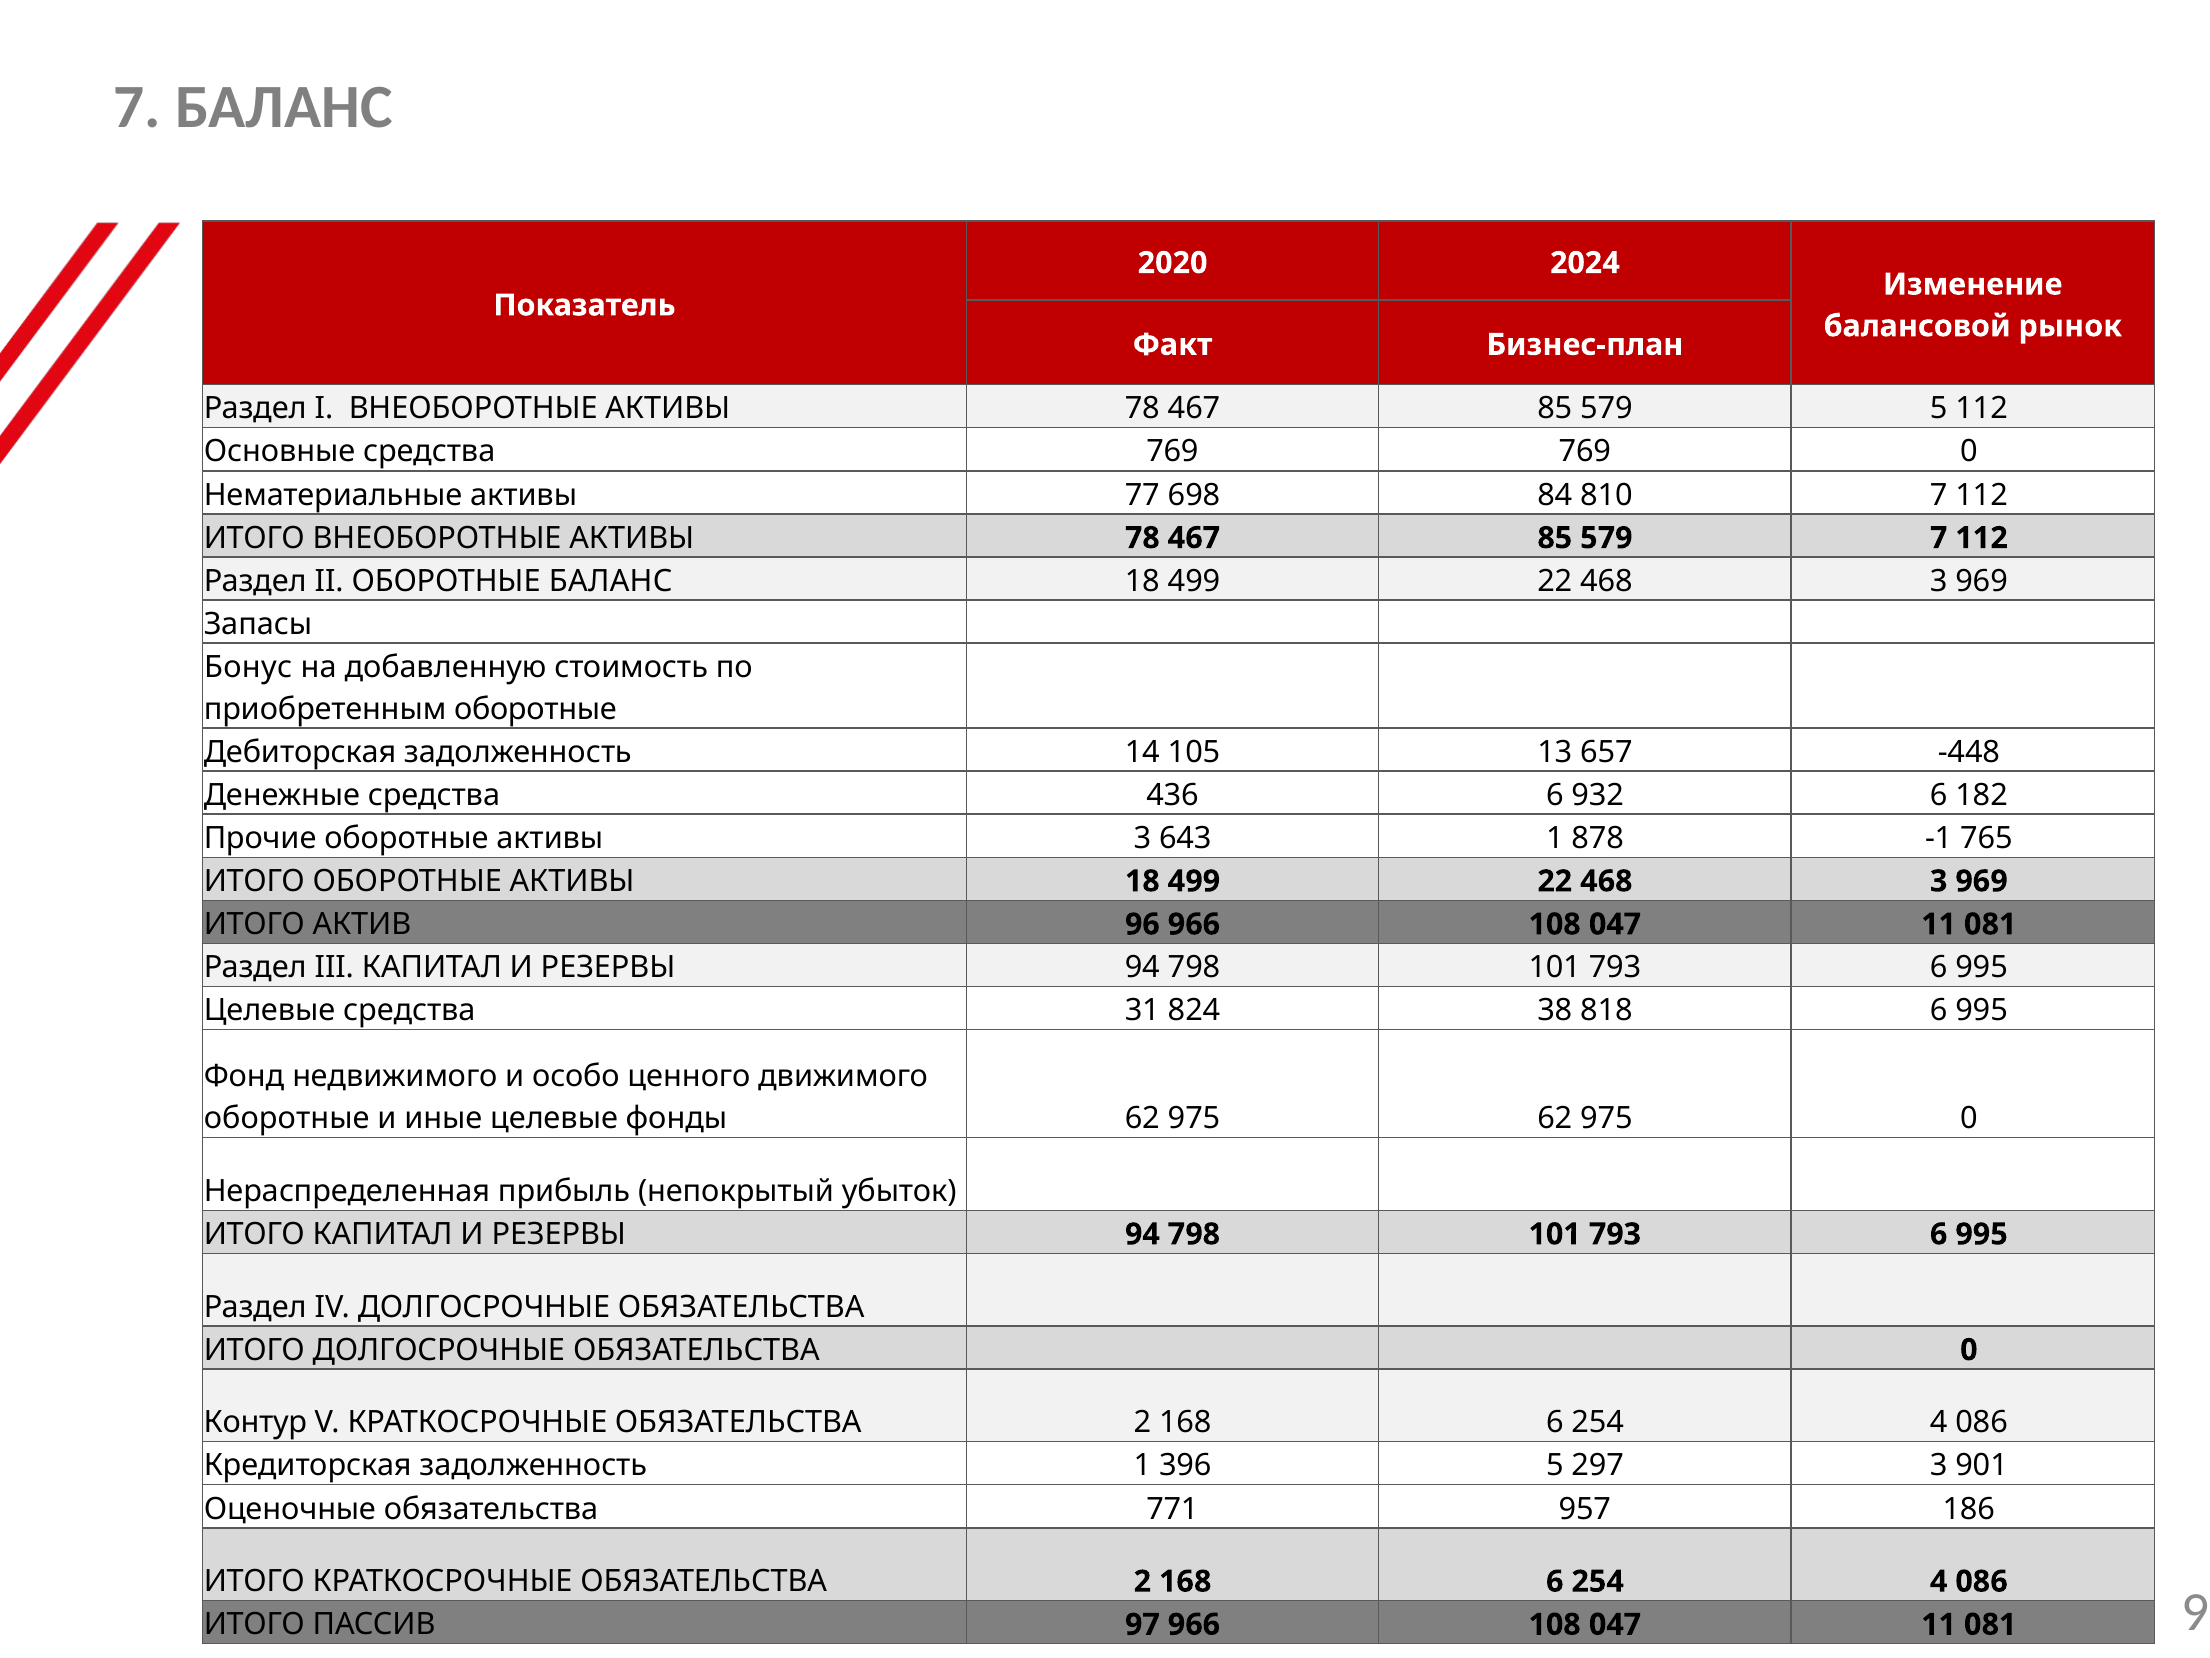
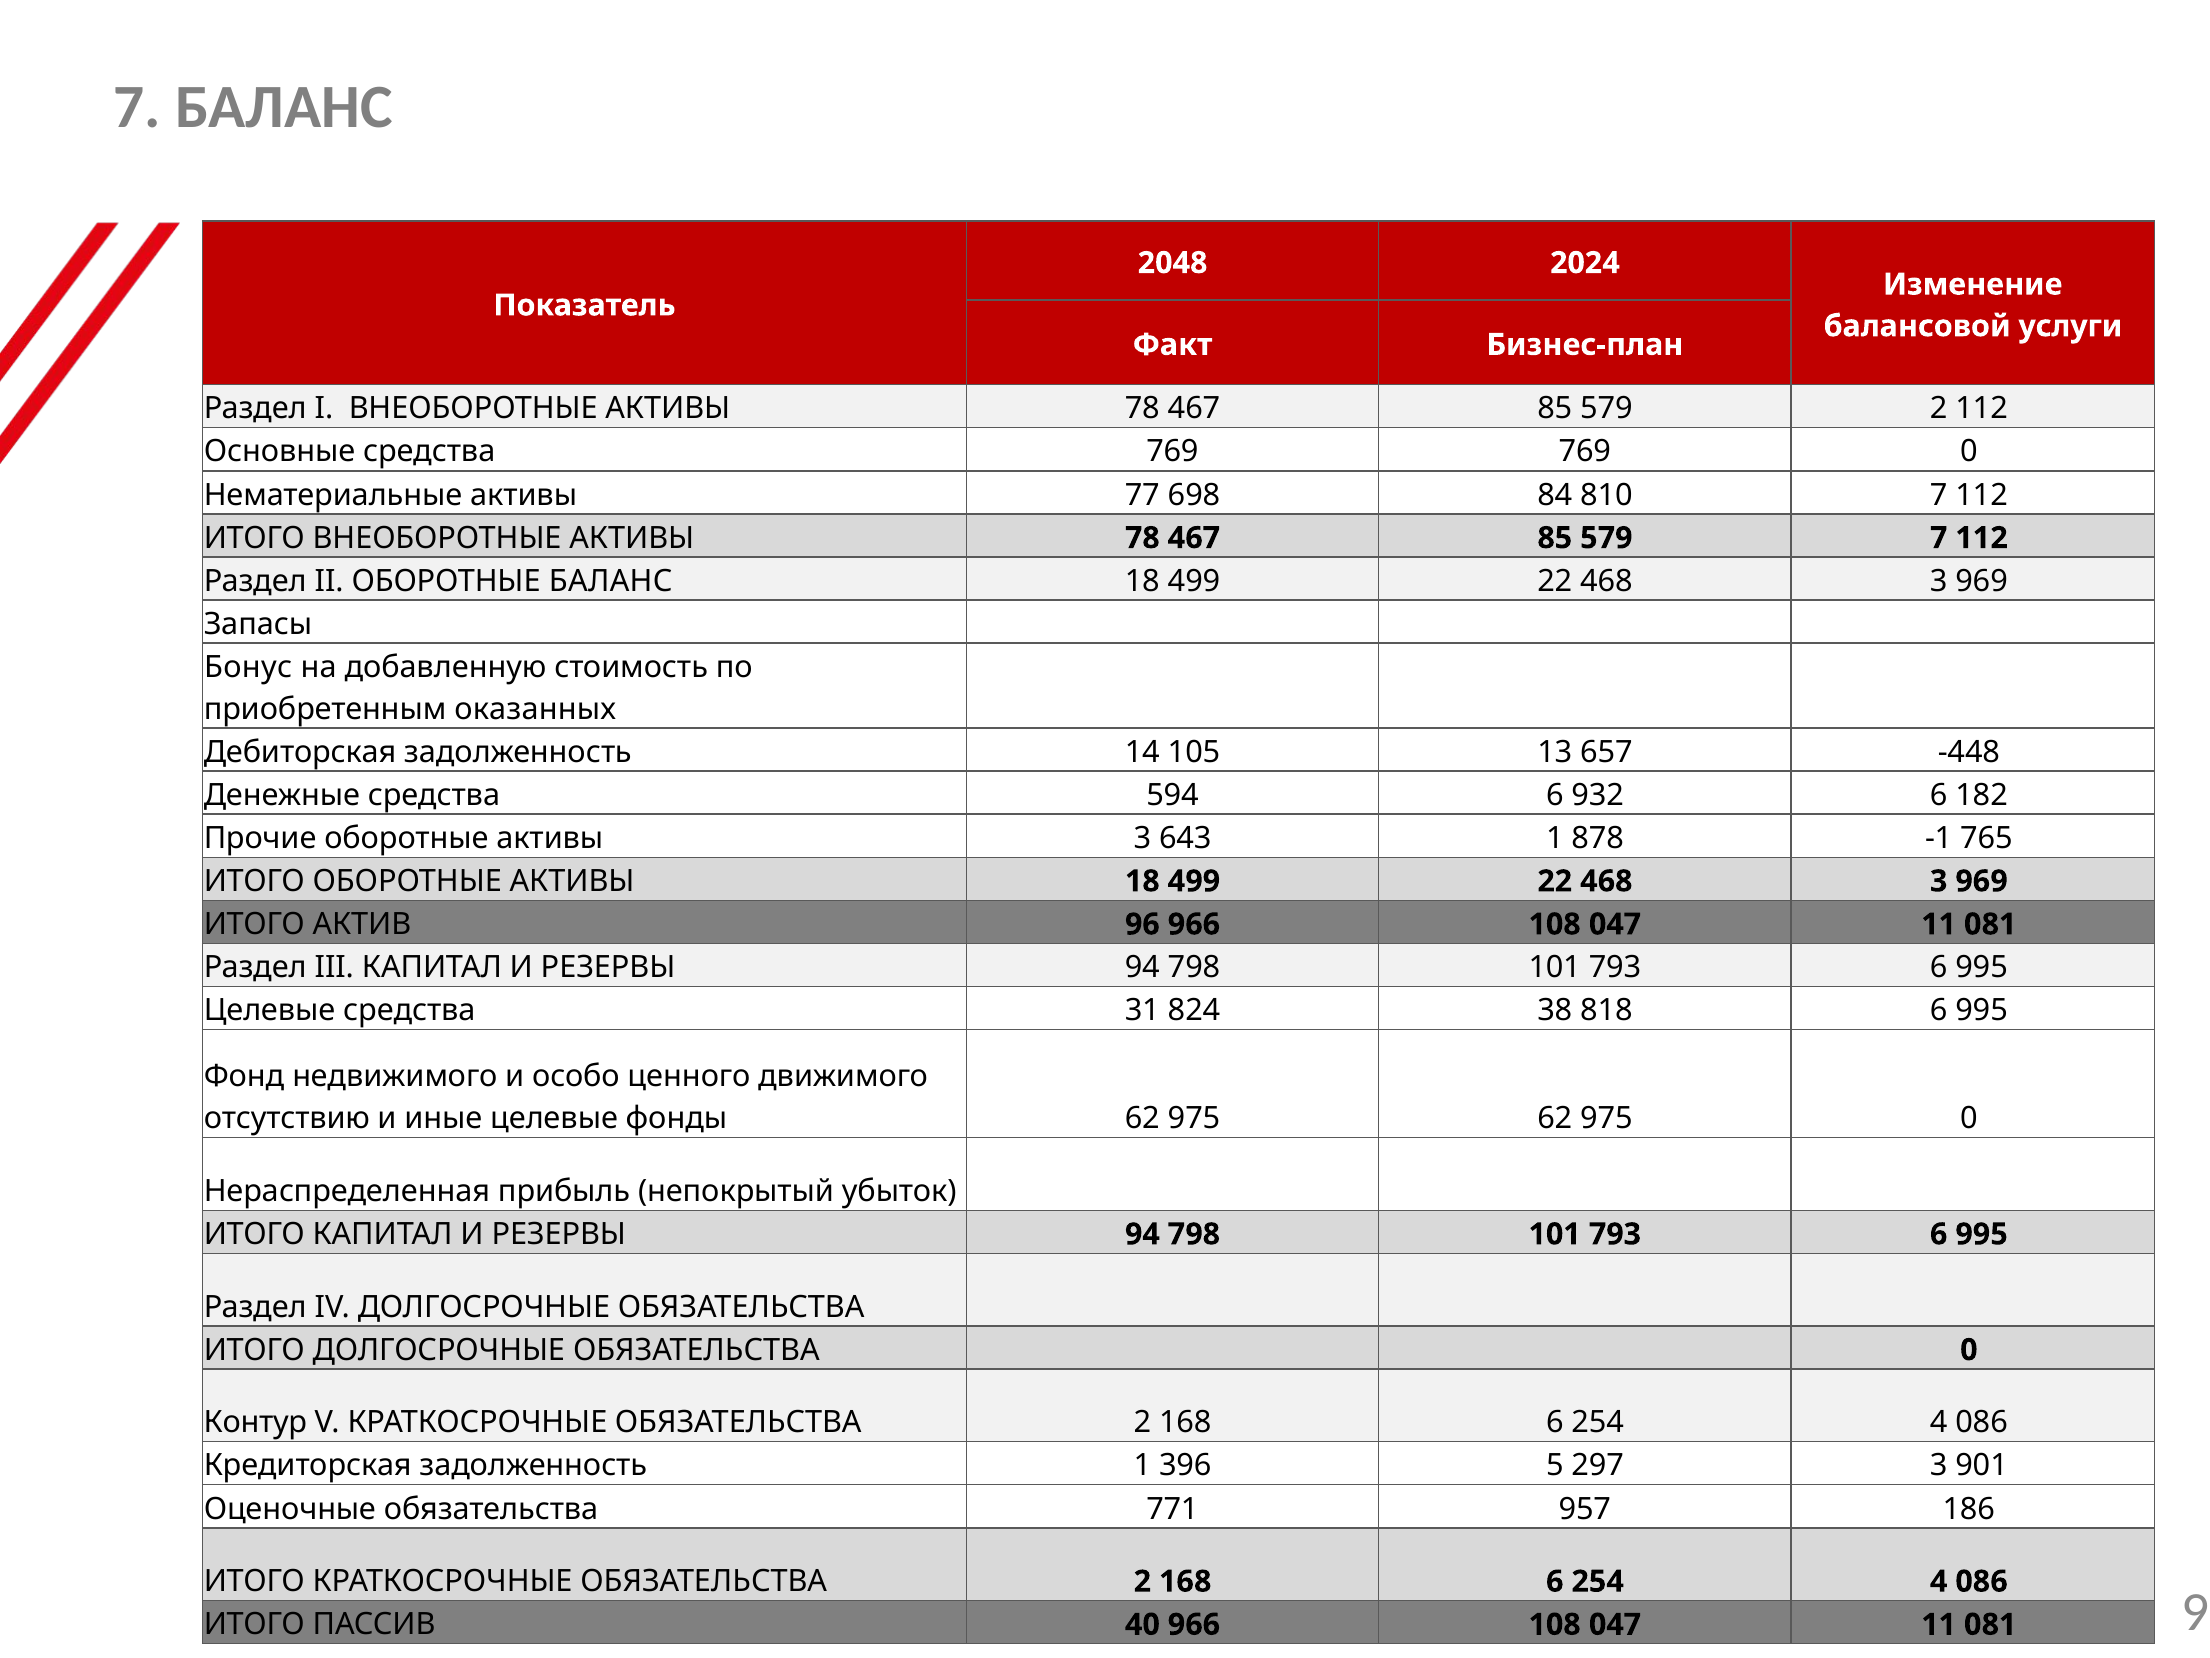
2020: 2020 -> 2048
рынок: рынок -> услуги
579 5: 5 -> 2
приобретенным оборотные: оборотные -> оказанных
436: 436 -> 594
оборотные at (287, 1118): оборотные -> отсутствию
97: 97 -> 40
